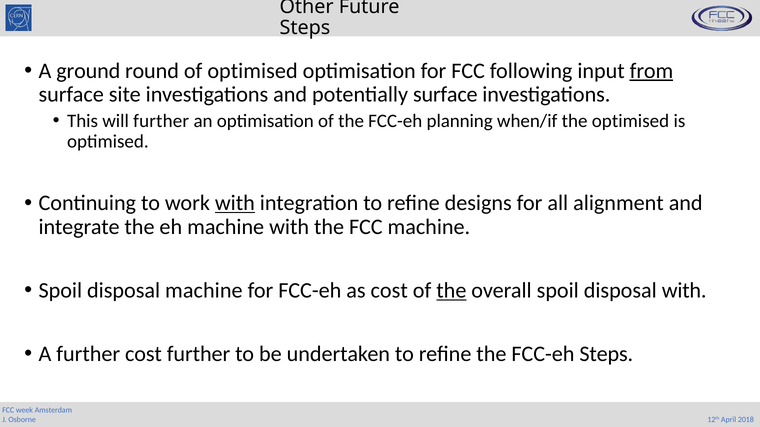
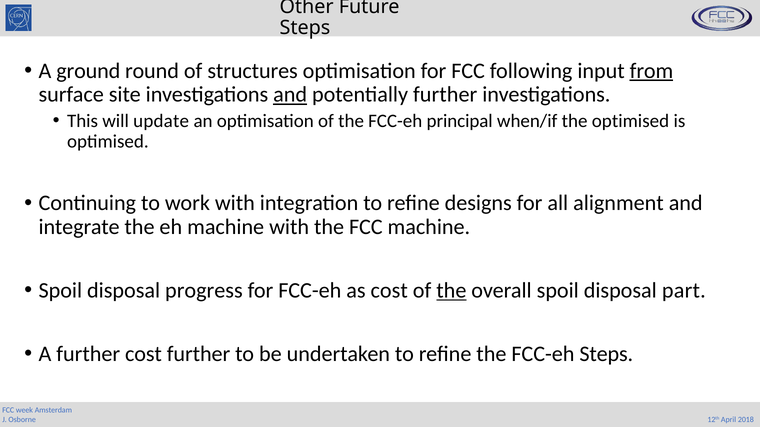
of optimised: optimised -> structures
and at (290, 95) underline: none -> present
potentially surface: surface -> further
will further: further -> update
planning: planning -> principal
with at (235, 203) underline: present -> none
disposal machine: machine -> progress
disposal with: with -> part
